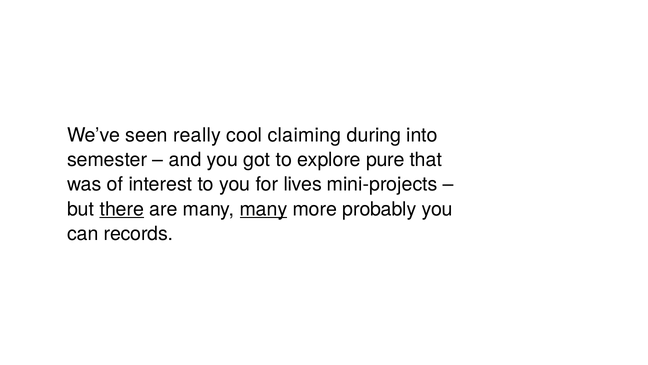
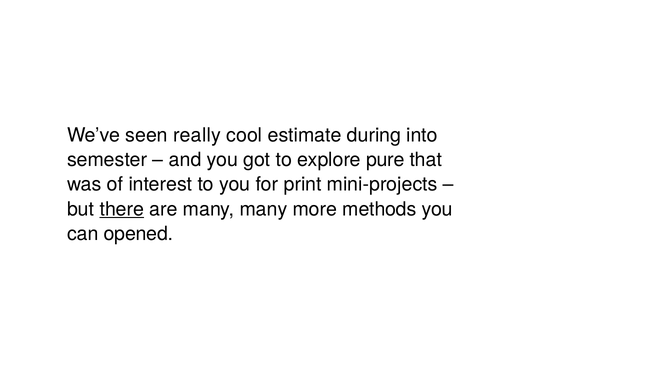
claiming: claiming -> estimate
lives: lives -> print
many at (264, 209) underline: present -> none
probably: probably -> methods
records: records -> opened
